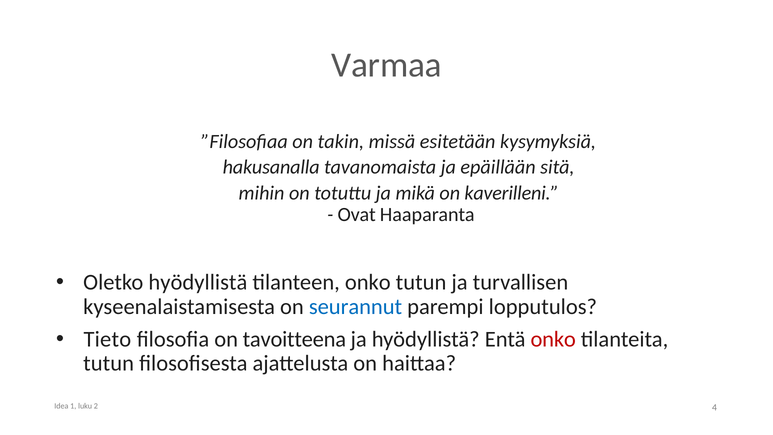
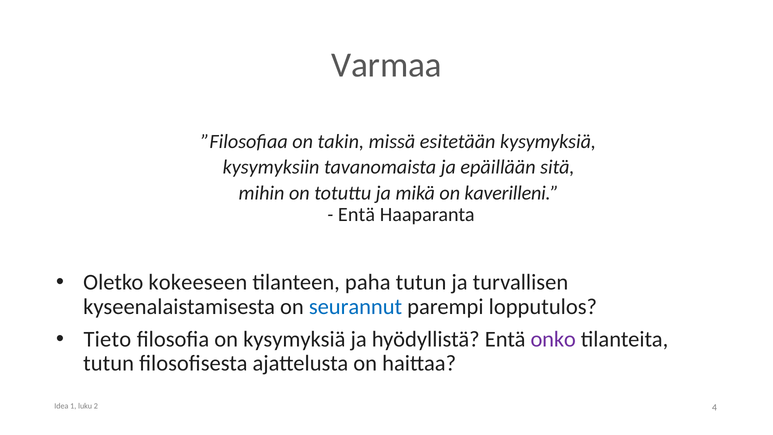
hakusanalla: hakusanalla -> kysymyksiin
Ovat at (357, 215): Ovat -> Entä
Oletko hyödyllistä: hyödyllistä -> kokeeseen
tilanteen onko: onko -> paha
on tavoitteena: tavoitteena -> kysymyksiä
onko at (553, 339) colour: red -> purple
